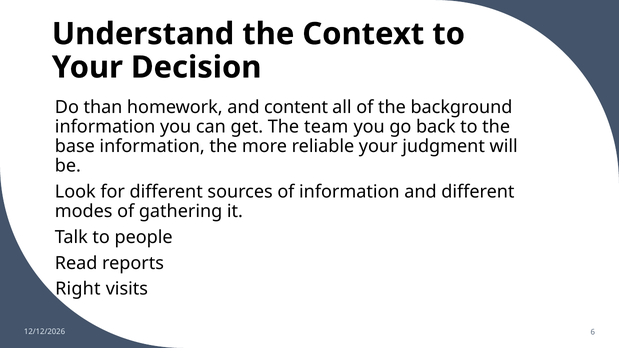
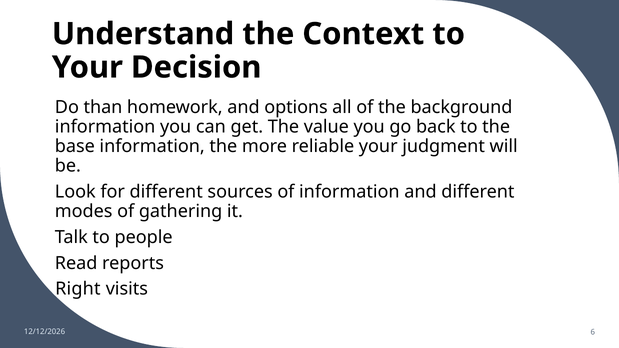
content: content -> options
team: team -> value
